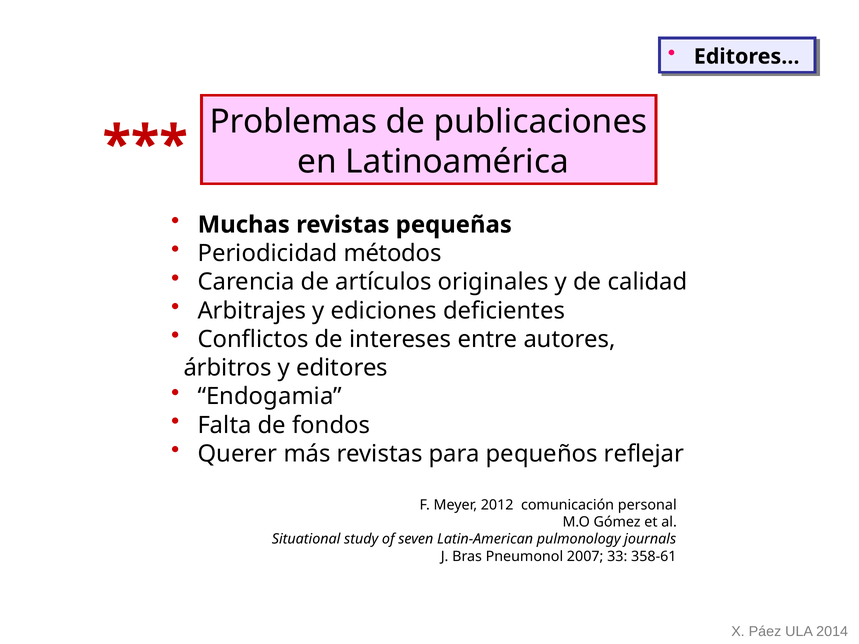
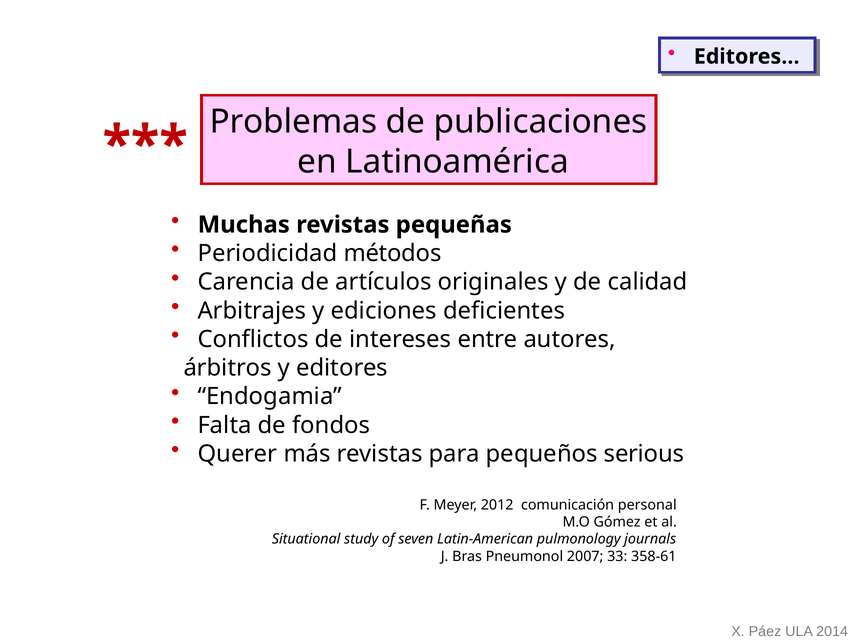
reflejar: reflejar -> serious
